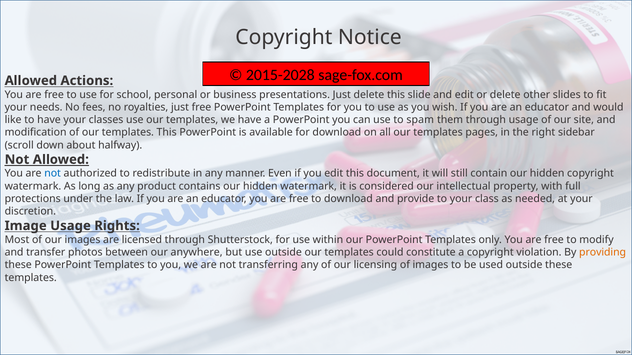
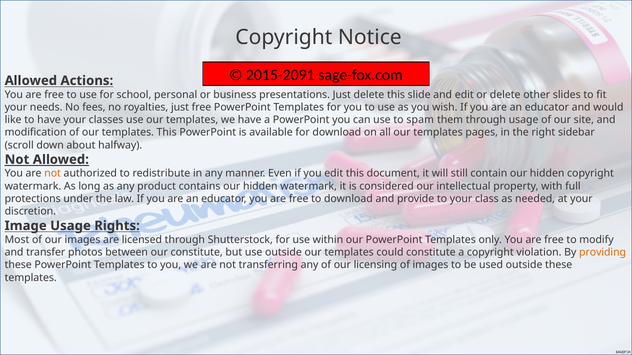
2015-2028: 2015-2028 -> 2015-2091
not at (53, 174) colour: blue -> orange
our anywhere: anywhere -> constitute
